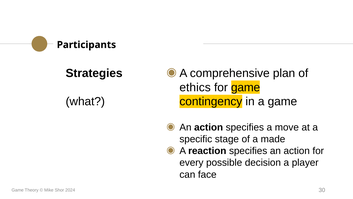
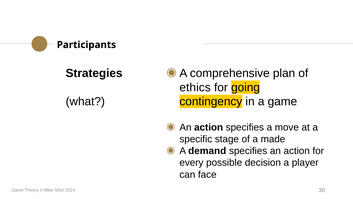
for game: game -> going
reaction: reaction -> demand
